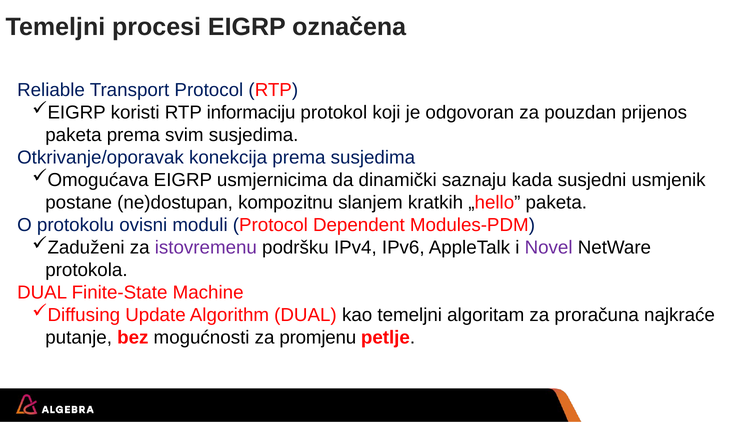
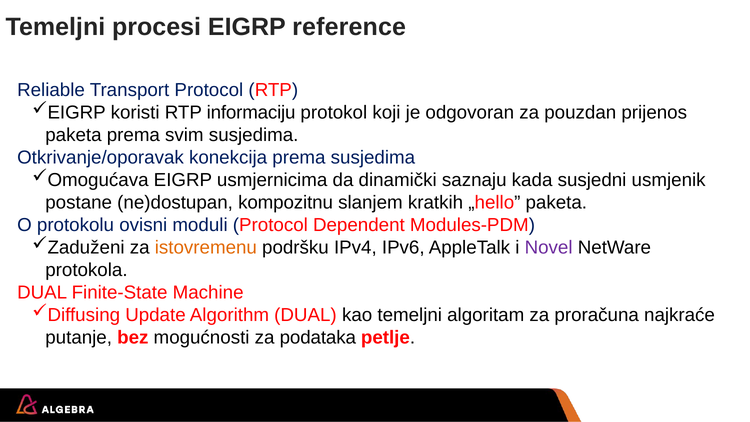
označena: označena -> reference
istovremenu colour: purple -> orange
promjenu: promjenu -> podataka
